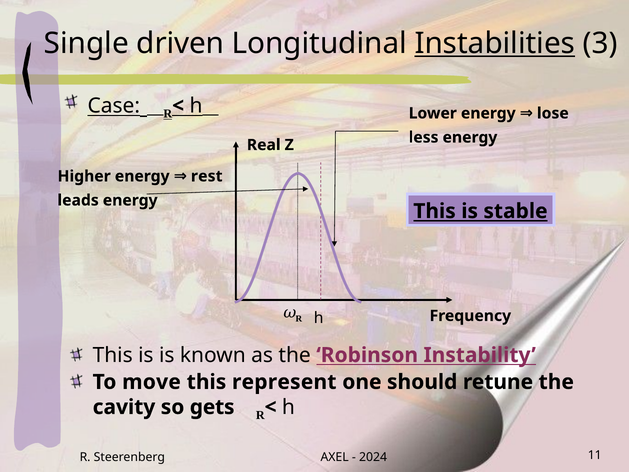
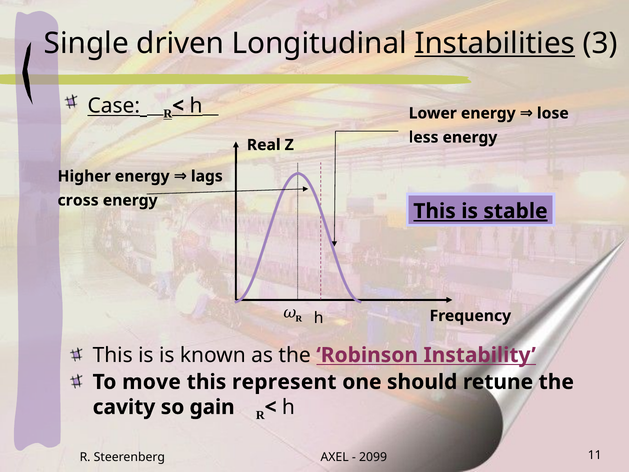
rest: rest -> lags
leads: leads -> cross
stable underline: none -> present
gets: gets -> gain
2024: 2024 -> 2099
